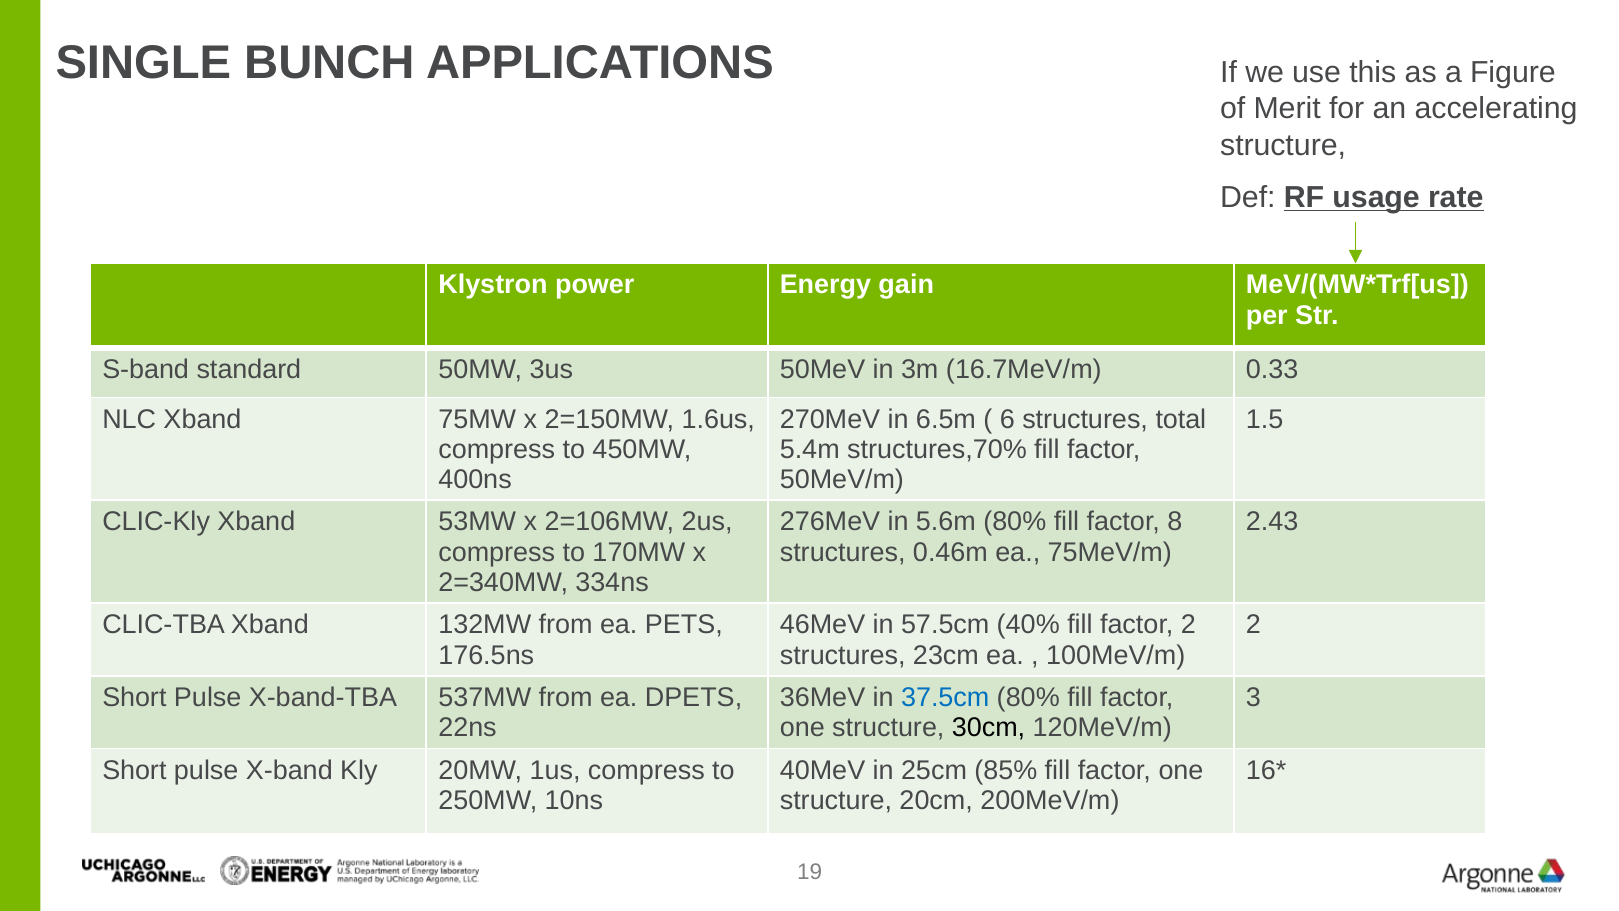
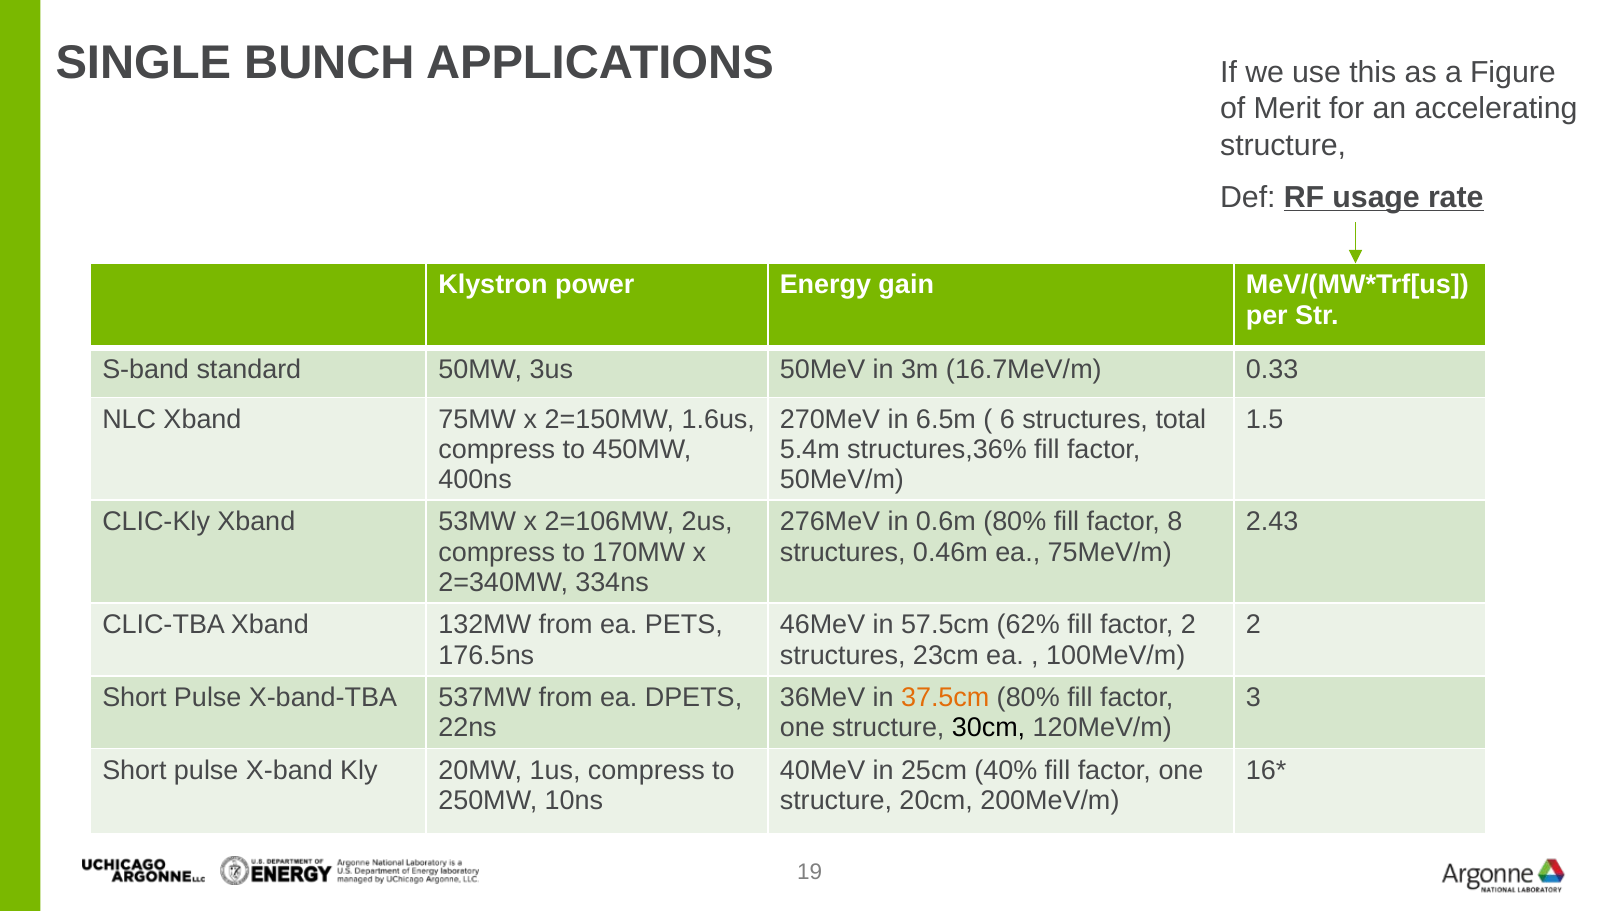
structures,70%: structures,70% -> structures,36%
5.6m: 5.6m -> 0.6m
40%: 40% -> 62%
37.5cm colour: blue -> orange
85%: 85% -> 40%
